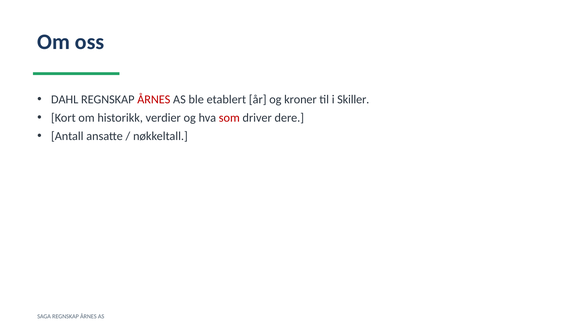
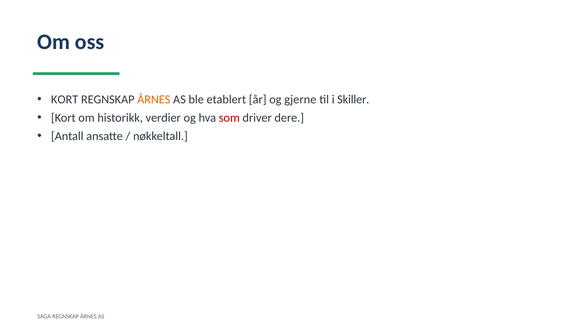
DAHL at (65, 99): DAHL -> KORT
ÅRNES at (154, 99) colour: red -> orange
kroner: kroner -> gjerne
